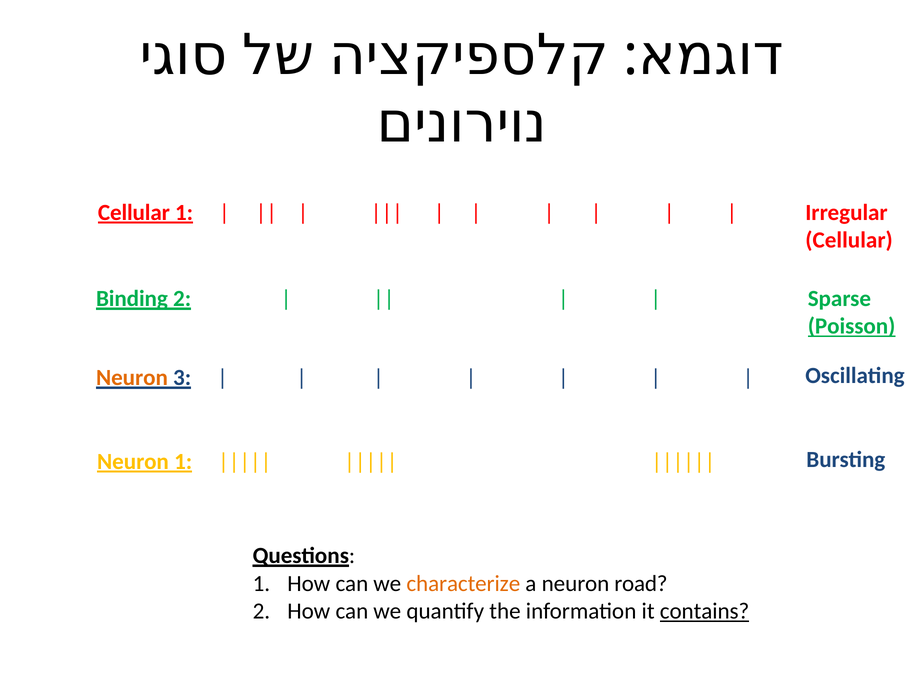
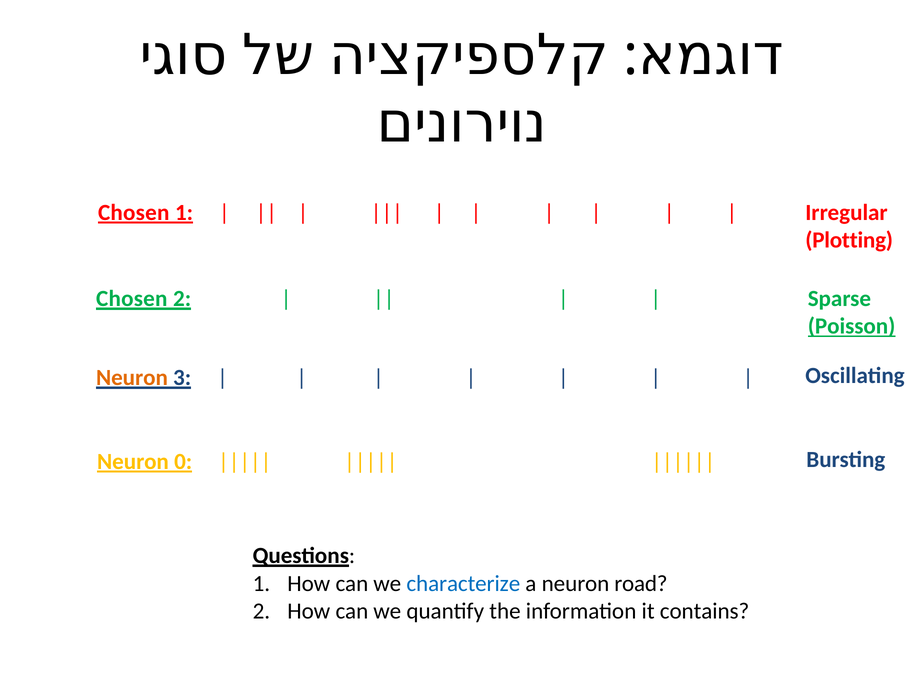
Cellular at (134, 212): Cellular -> Chosen
Cellular at (849, 240): Cellular -> Plotting
Binding at (132, 299): Binding -> Chosen
Neuron 1: 1 -> 0
characterize colour: orange -> blue
contains underline: present -> none
